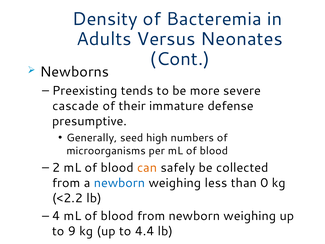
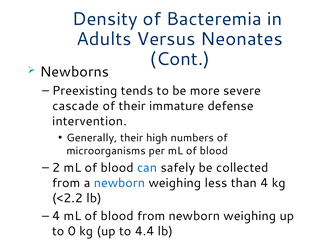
presumptive: presumptive -> intervention
Generally seed: seed -> their
can colour: orange -> blue
than 0: 0 -> 4
9: 9 -> 0
